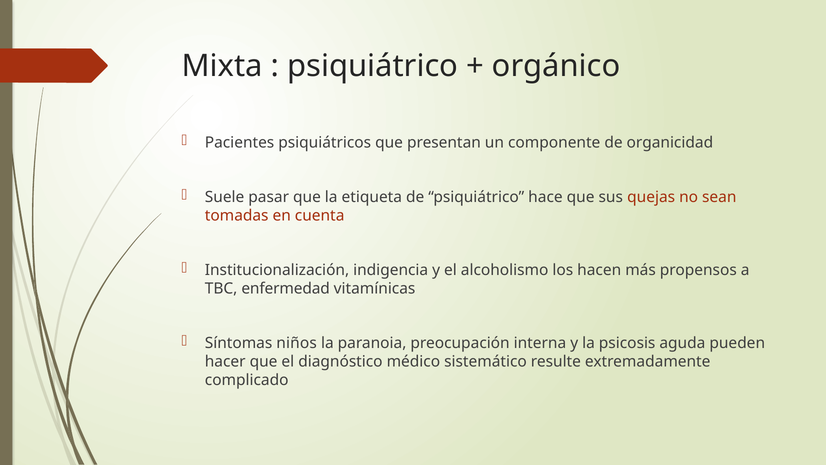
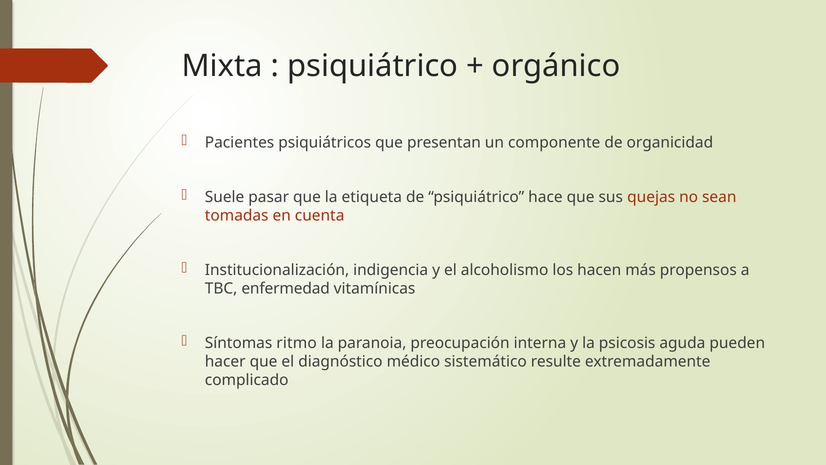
niños: niños -> ritmo
